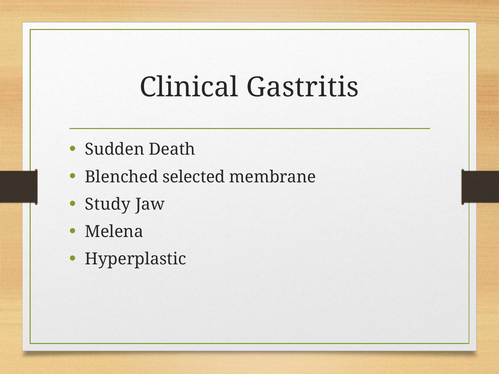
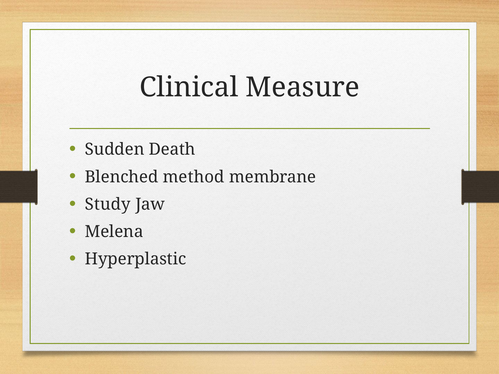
Gastritis: Gastritis -> Measure
selected: selected -> method
